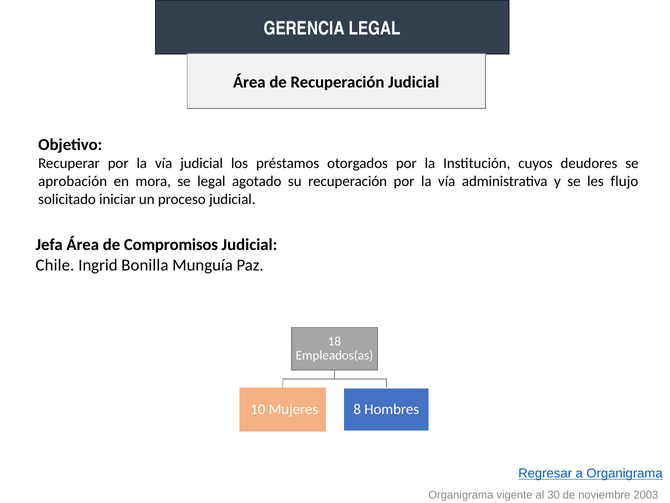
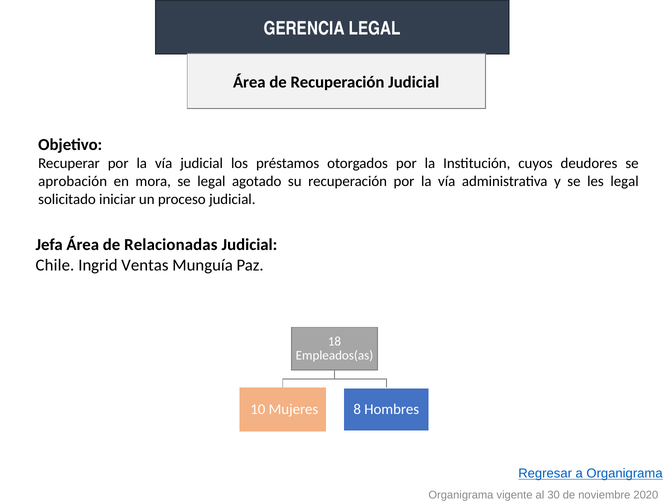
les flujo: flujo -> legal
Compromisos: Compromisos -> Relacionadas
Bonilla: Bonilla -> Ventas
2003: 2003 -> 2020
